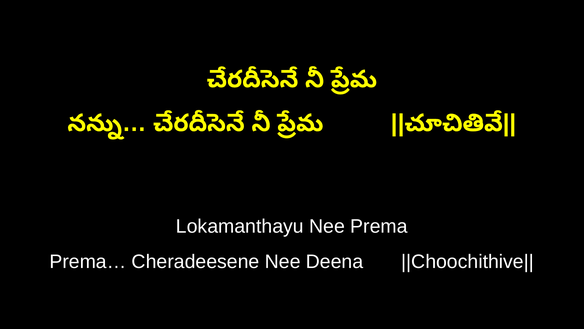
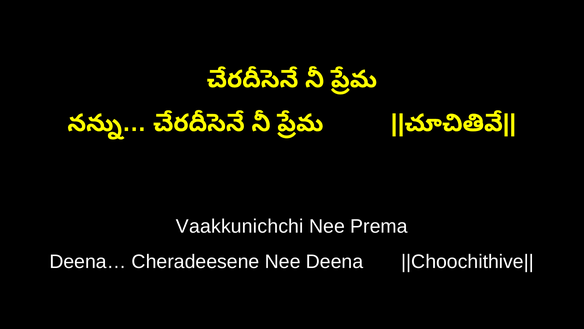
Lokamanthayu: Lokamanthayu -> Vaakkunichchi
Prema…: Prema… -> Deena…
